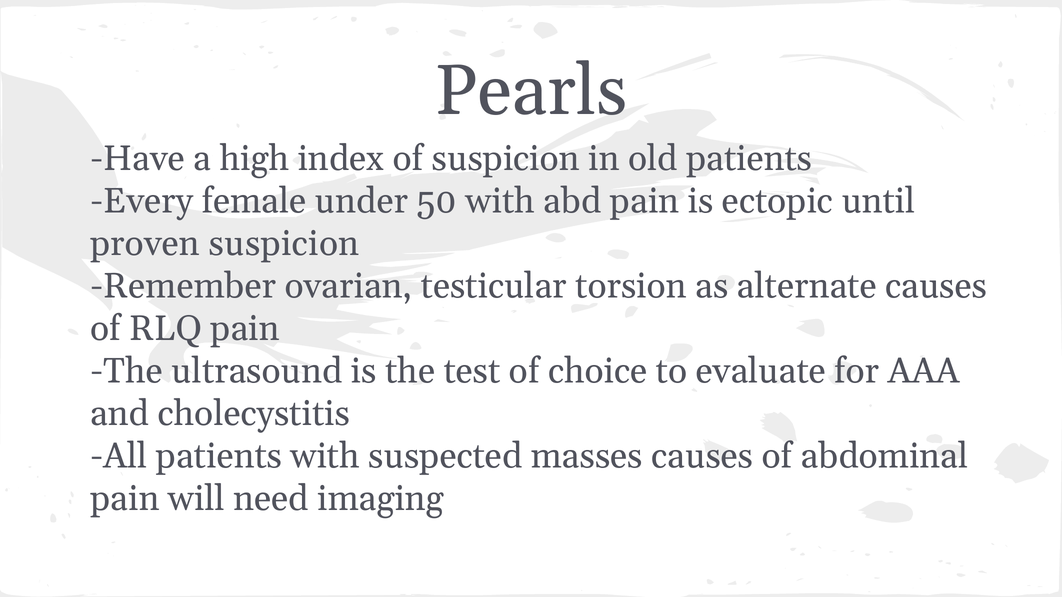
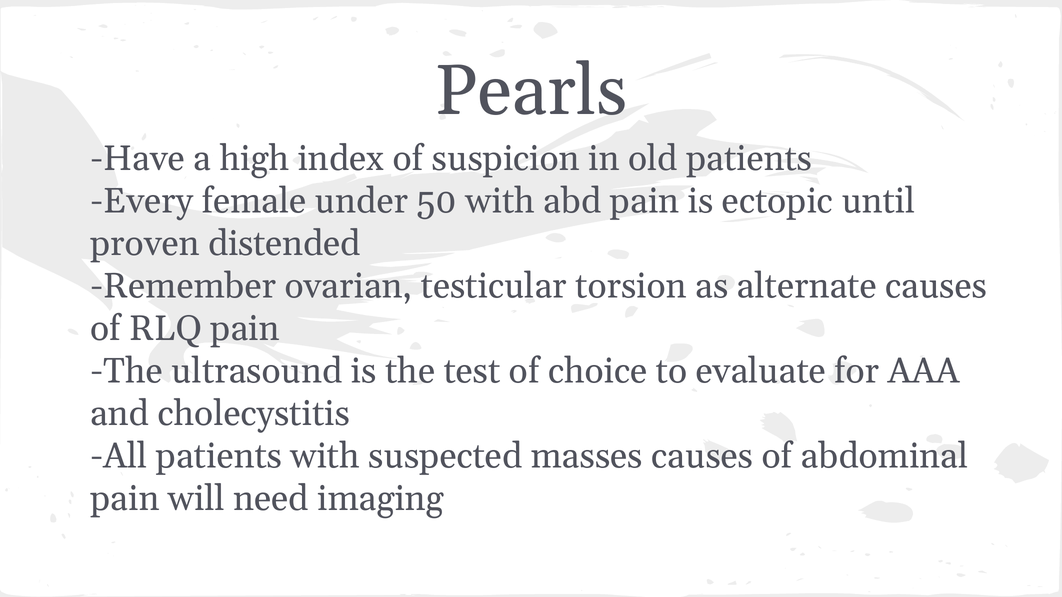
proven suspicion: suspicion -> distended
